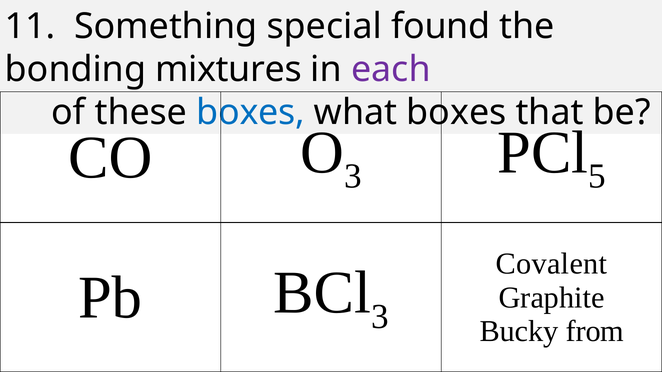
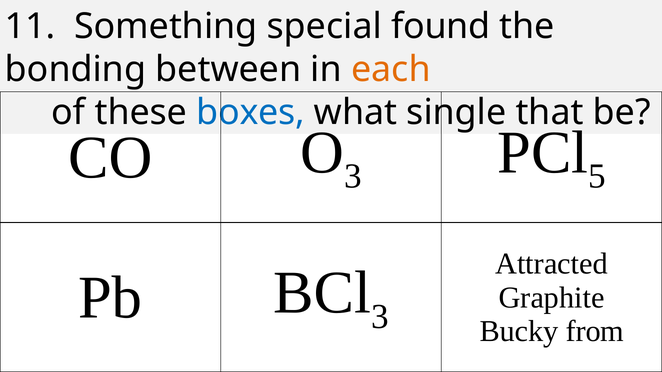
mixtures: mixtures -> between
each colour: purple -> orange
what boxes: boxes -> single
Covalent: Covalent -> Attracted
